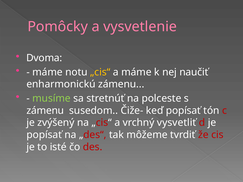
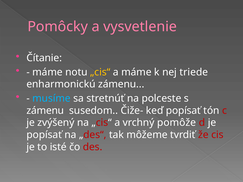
Dvoma: Dvoma -> Čítanie
naučiť: naučiť -> triede
musíme colour: light green -> light blue
vysvetliť: vysvetliť -> pomôže
